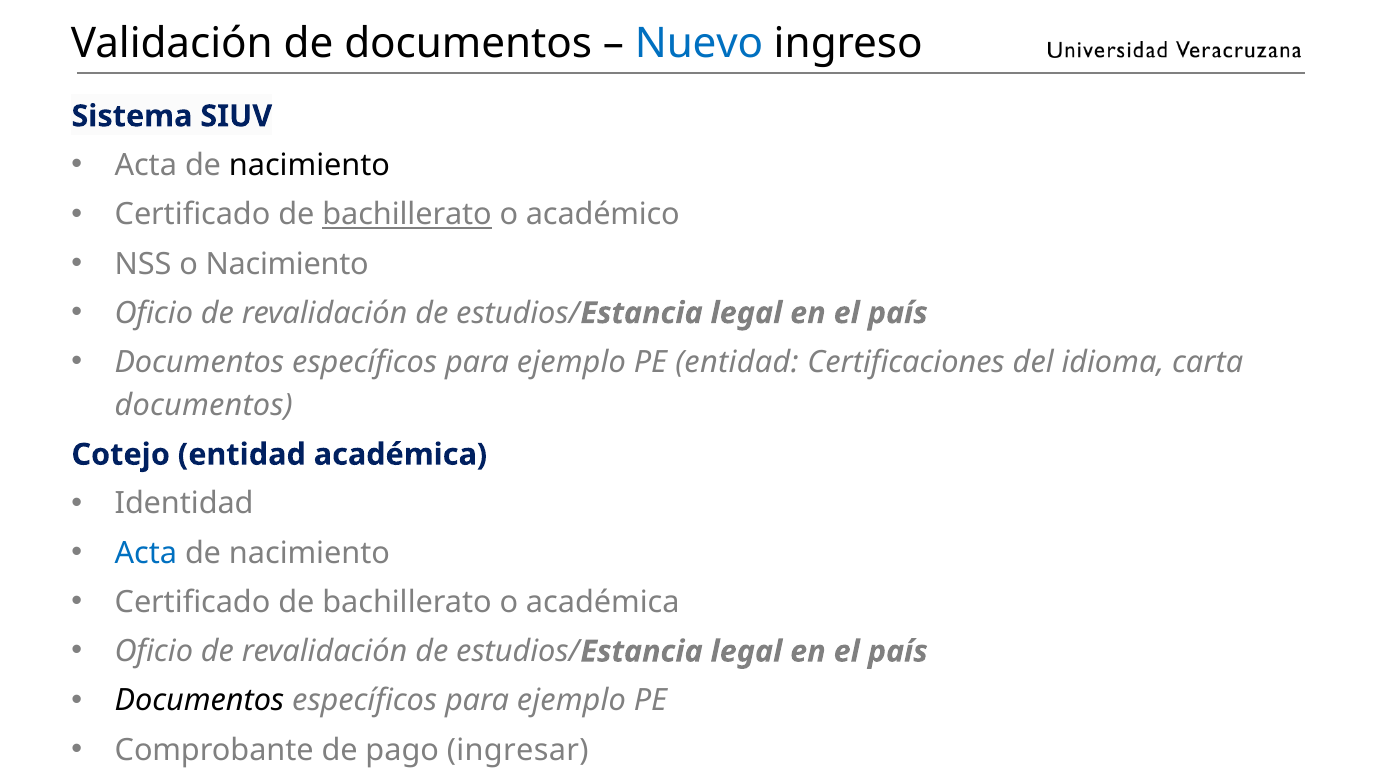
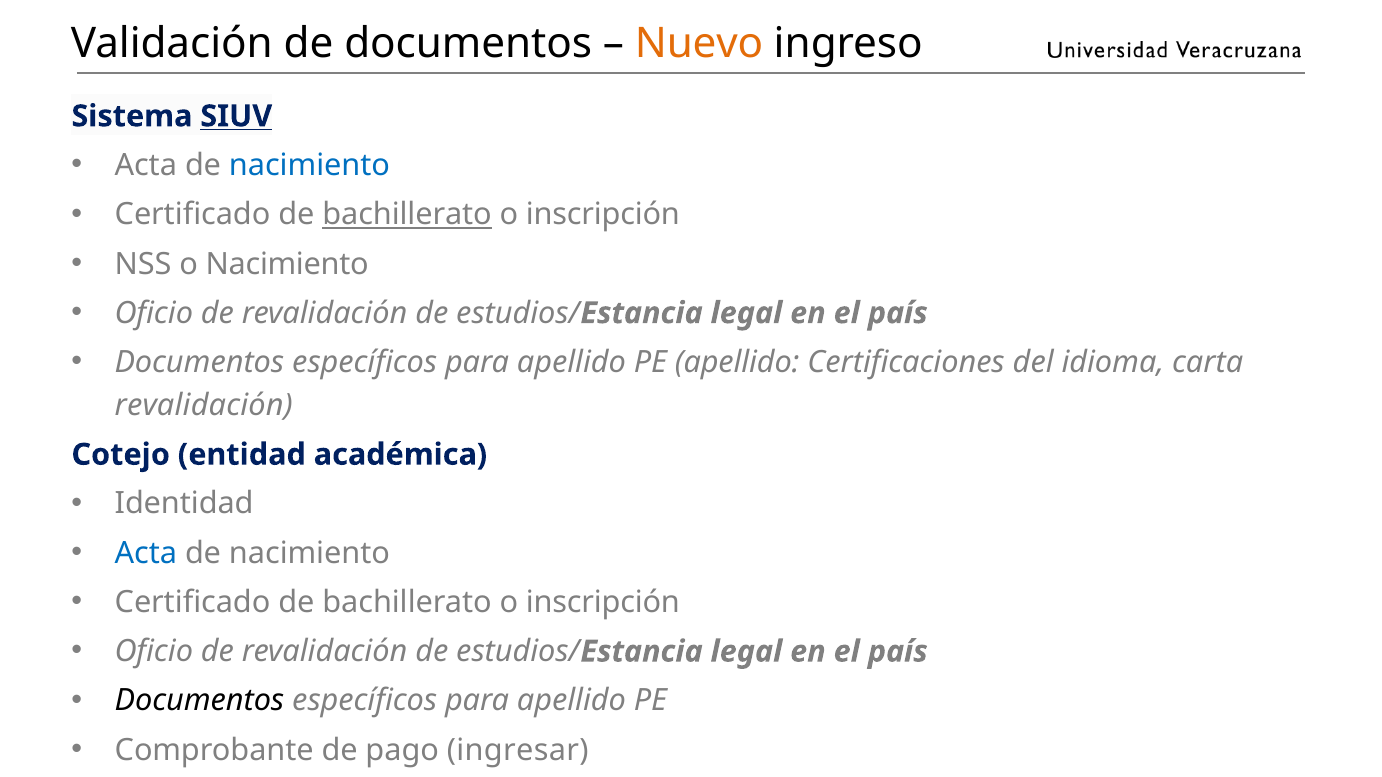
Nuevo colour: blue -> orange
SIUV underline: none -> present
nacimiento at (309, 166) colour: black -> blue
académico at (603, 215): académico -> inscripción
ejemplo at (571, 363): ejemplo -> apellido
PE entidad: entidad -> apellido
documentos at (204, 406): documentos -> revalidación
académica at (603, 603): académica -> inscripción
ejemplo at (571, 701): ejemplo -> apellido
